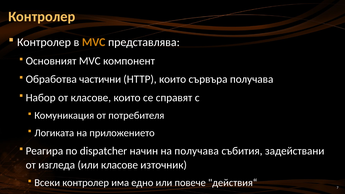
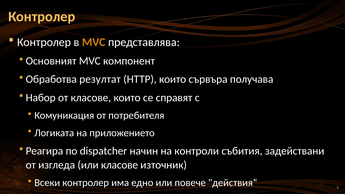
частични: частични -> резултат
на получава: получава -> контроли
